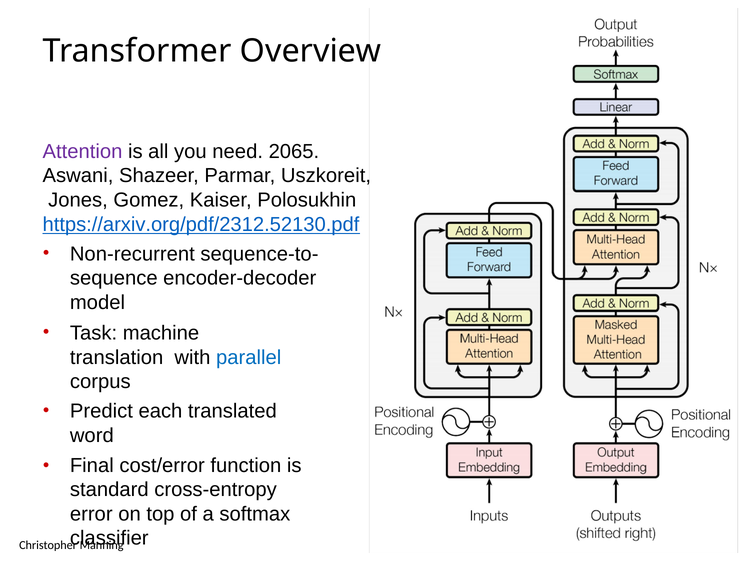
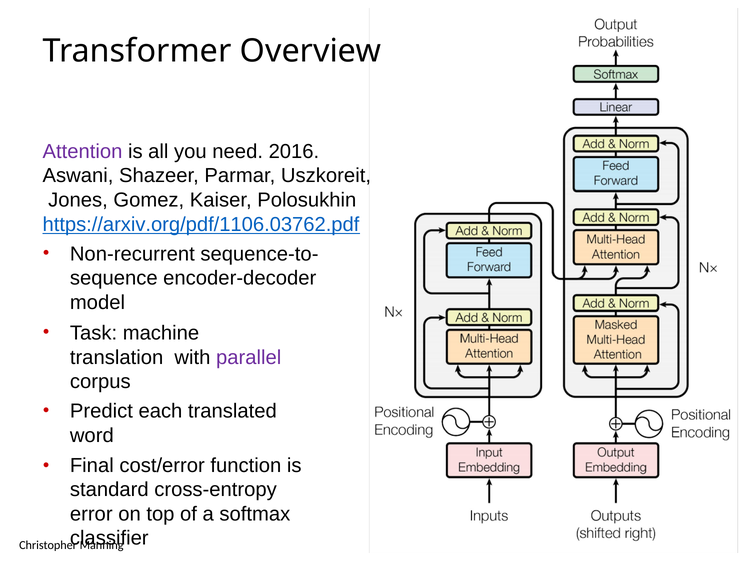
2065: 2065 -> 2016
https://arxiv.org/pdf/2312.52130.pdf: https://arxiv.org/pdf/2312.52130.pdf -> https://arxiv.org/pdf/1106.03762.pdf
parallel colour: blue -> purple
